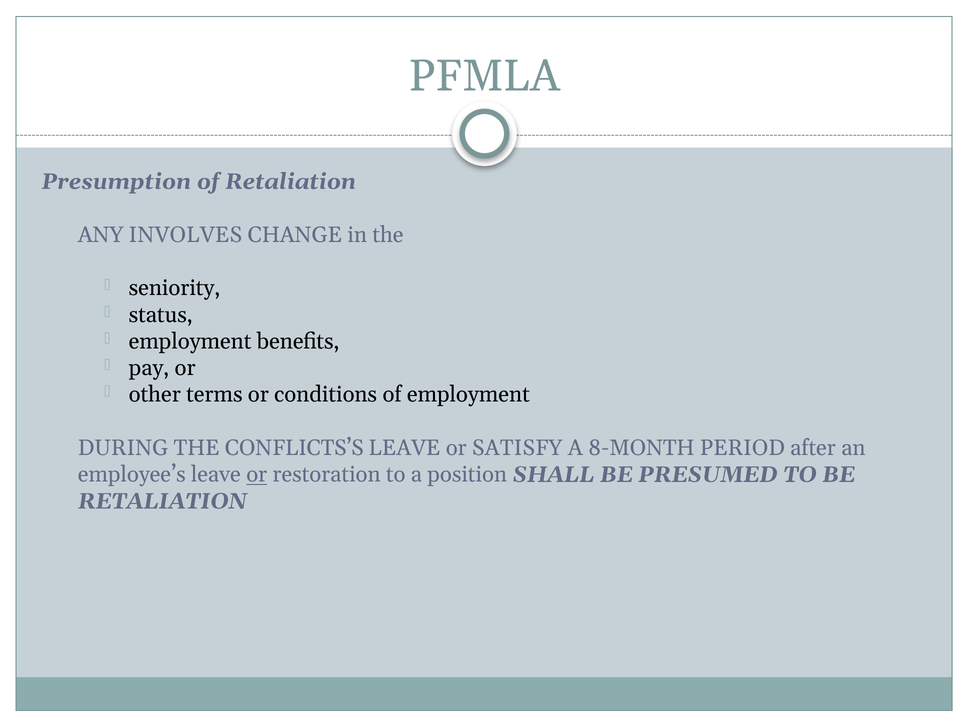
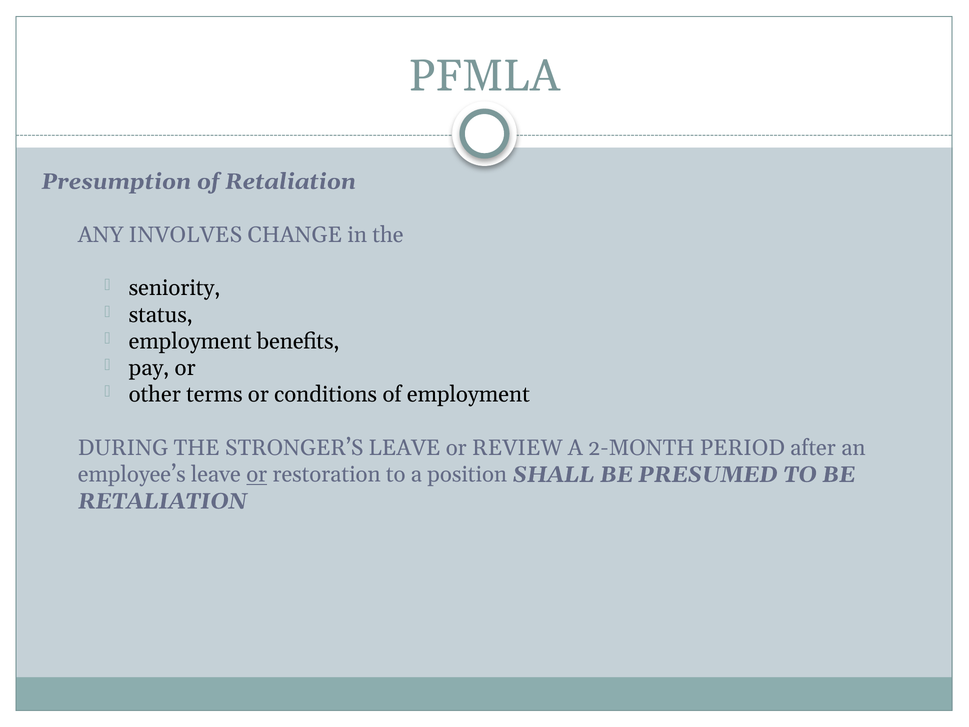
CONFLICTS’S: CONFLICTS’S -> STRONGER’S
SATISFY: SATISFY -> REVIEW
8-MONTH: 8-MONTH -> 2-MONTH
